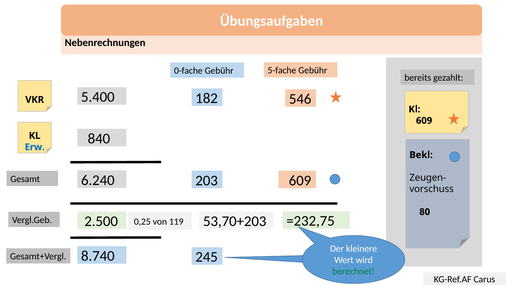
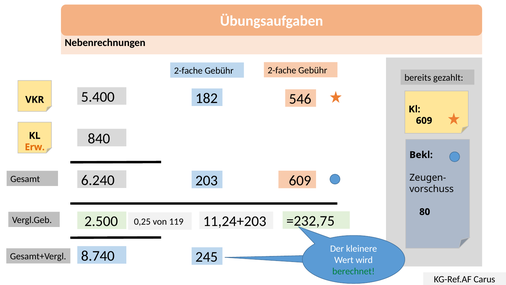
0-fache at (188, 71): 0-fache -> 2-fache
Gebühr 5-fache: 5-fache -> 2-fache
Erw colour: blue -> orange
53,70+203: 53,70+203 -> 11,24+203
